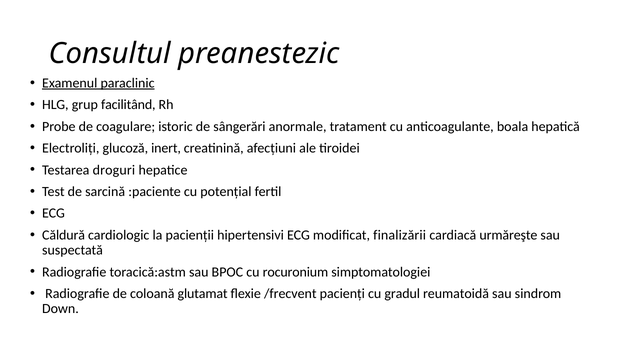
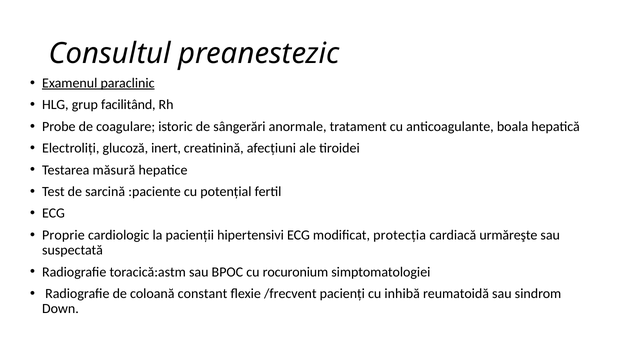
droguri: droguri -> măsură
Căldură: Căldură -> Proprie
finalizării: finalizării -> protecția
glutamat: glutamat -> constant
gradul: gradul -> inhibă
